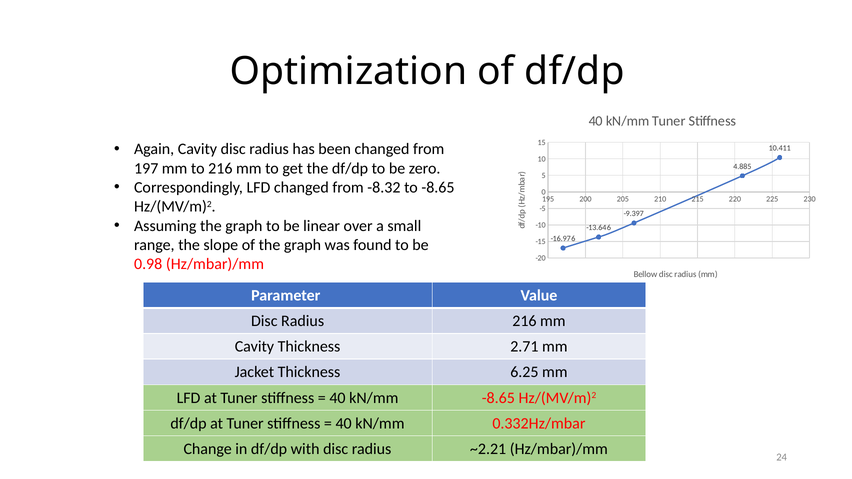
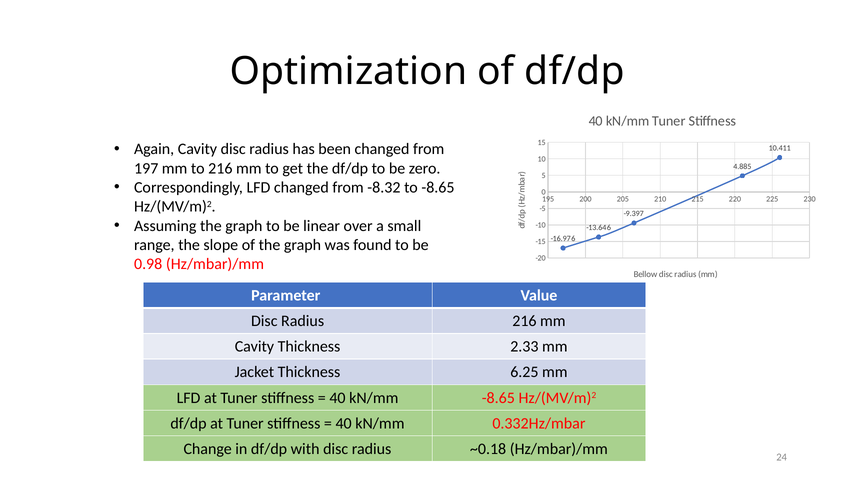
2.71: 2.71 -> 2.33
~2.21: ~2.21 -> ~0.18
